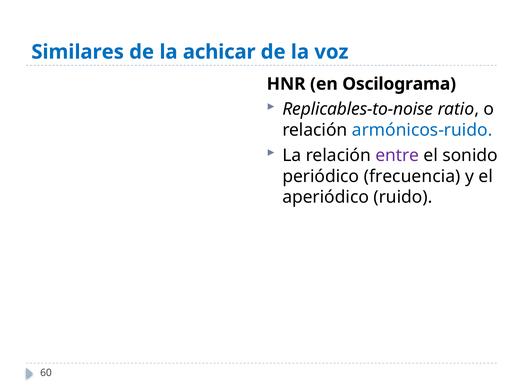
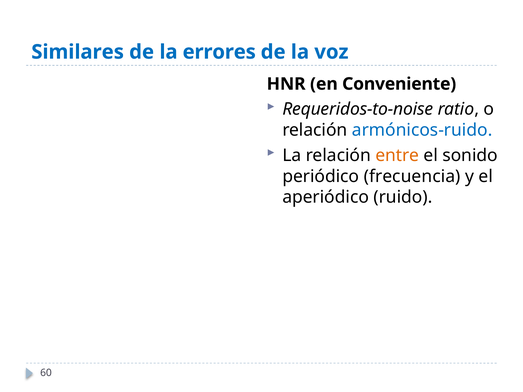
achicar: achicar -> errores
Oscilograma: Oscilograma -> Conveniente
Replicables-to-noise: Replicables-to-noise -> Requeridos-to-noise
entre colour: purple -> orange
